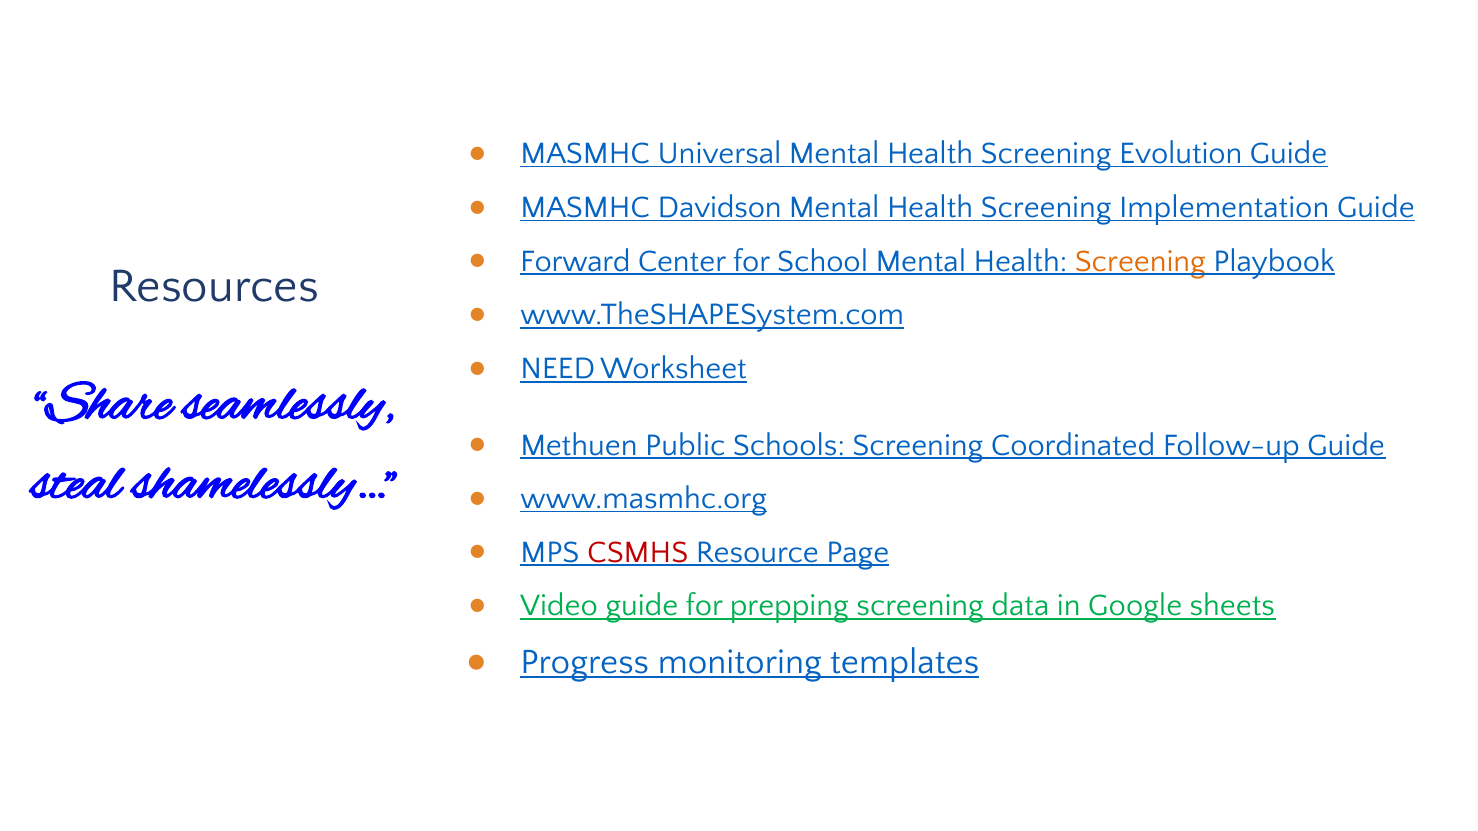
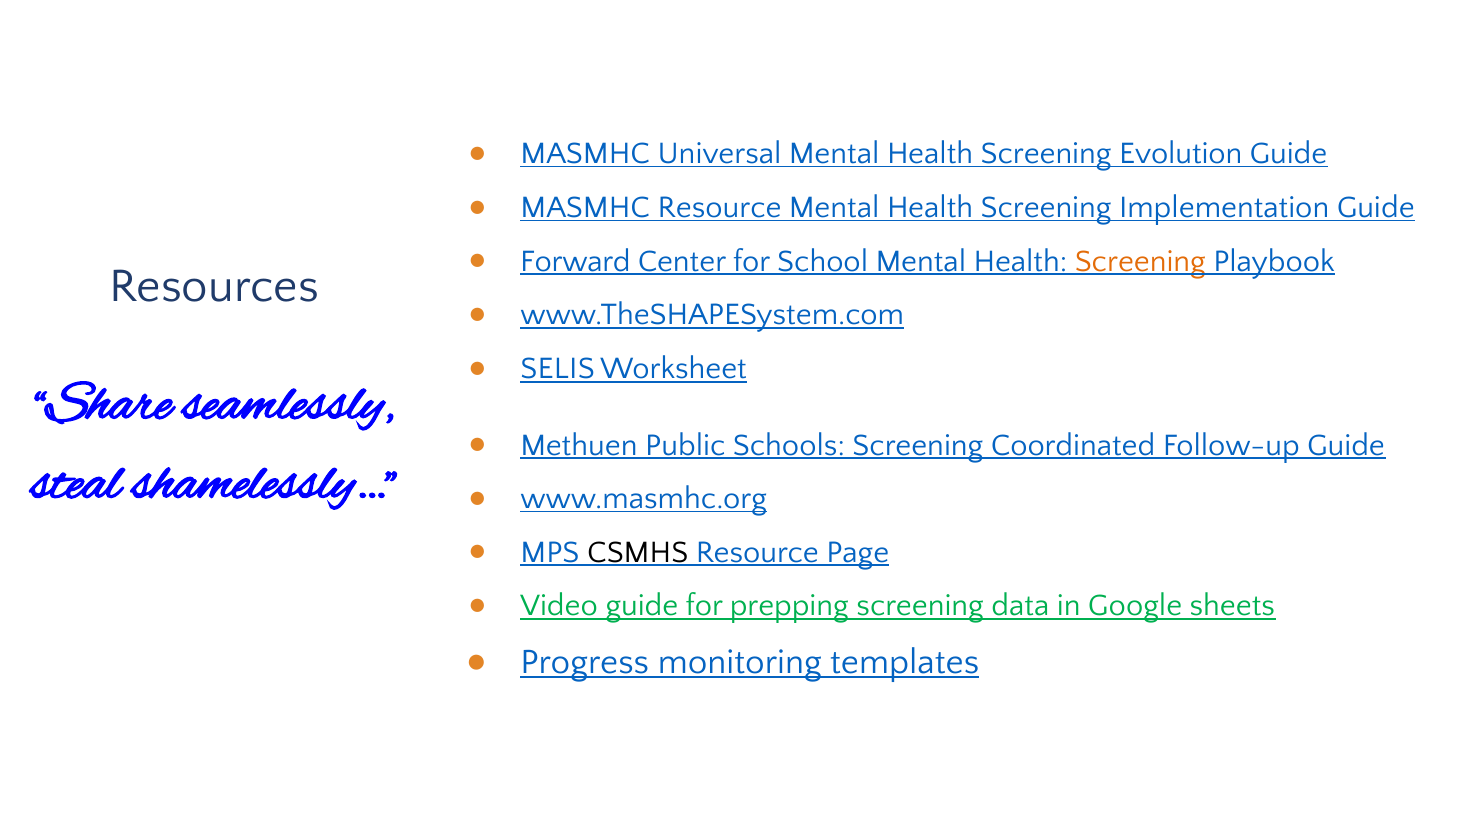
MASMHC Davidson: Davidson -> Resource
NEED: NEED -> SELIS
CSMHS colour: red -> black
